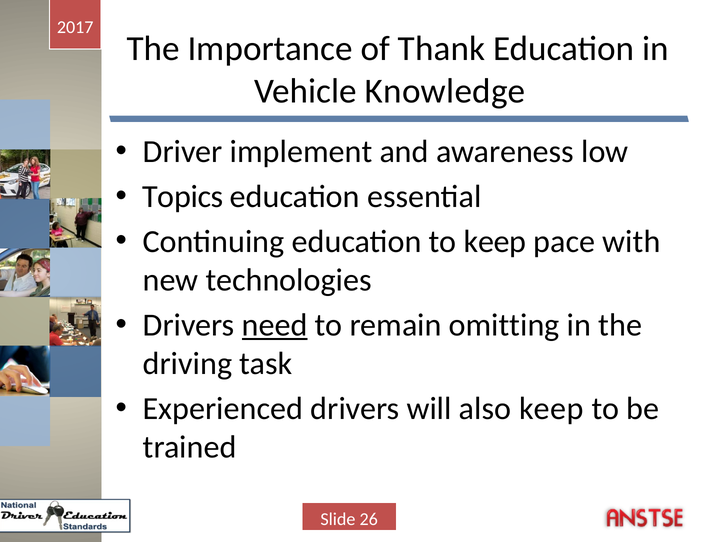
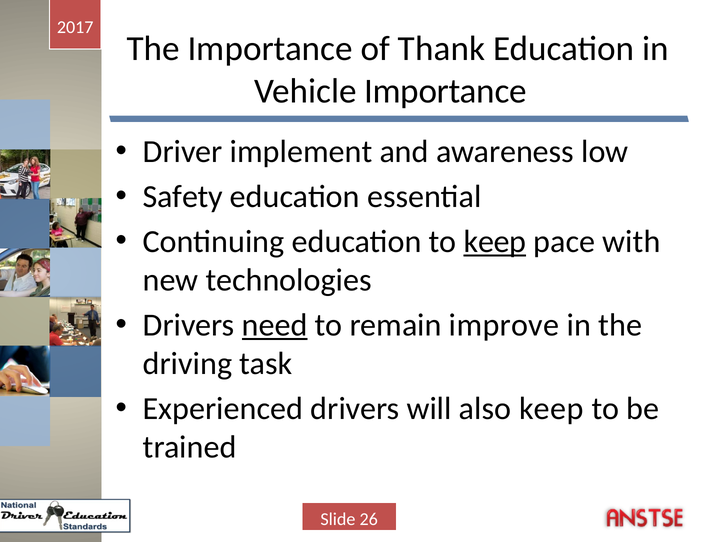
Vehicle Knowledge: Knowledge -> Importance
Topics: Topics -> Safety
keep at (495, 242) underline: none -> present
omitting: omitting -> improve
